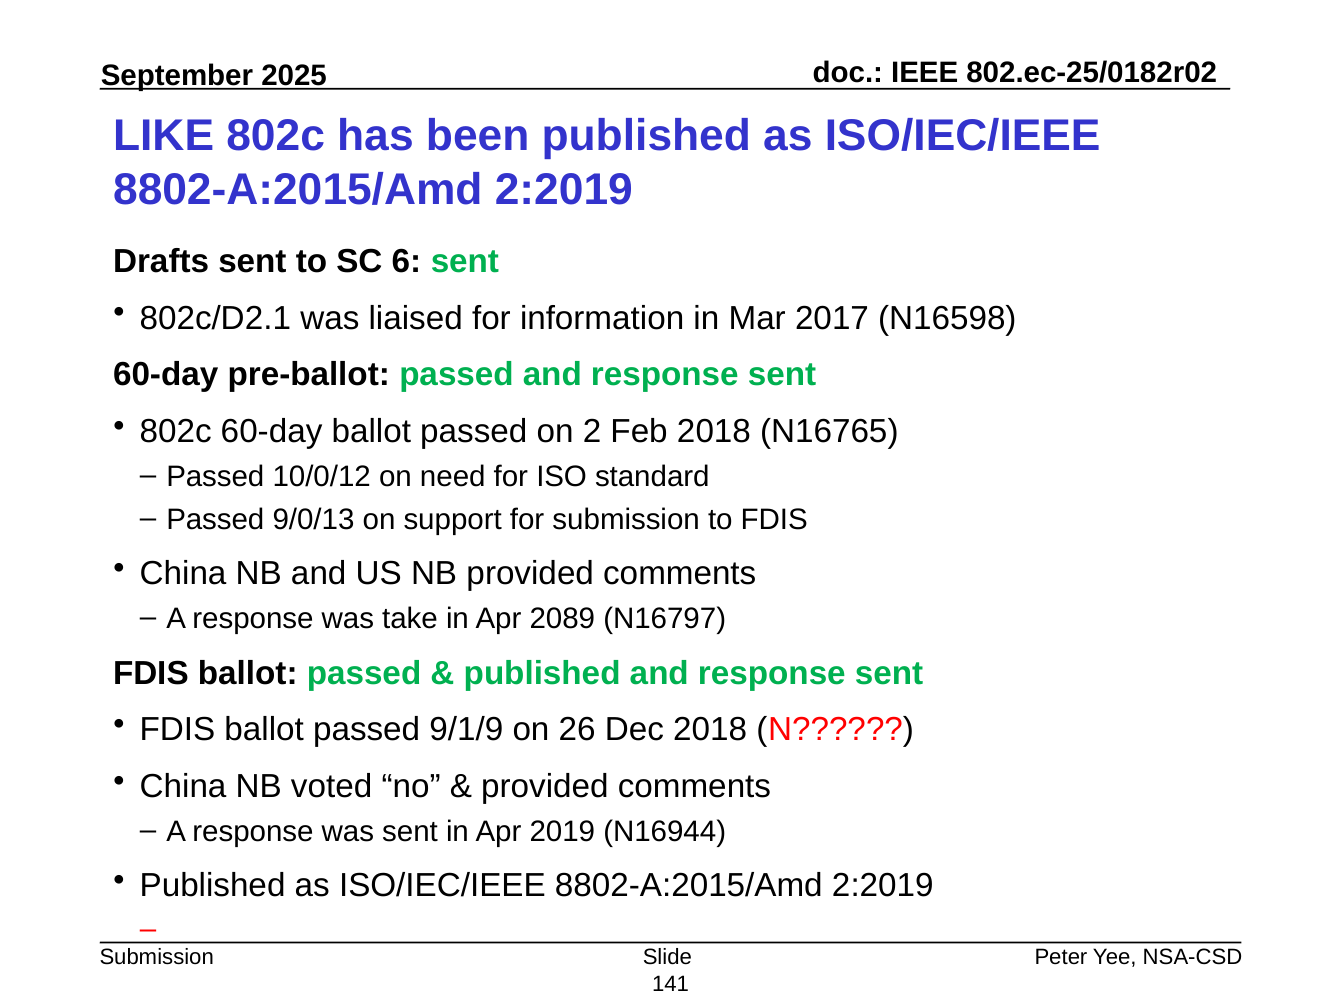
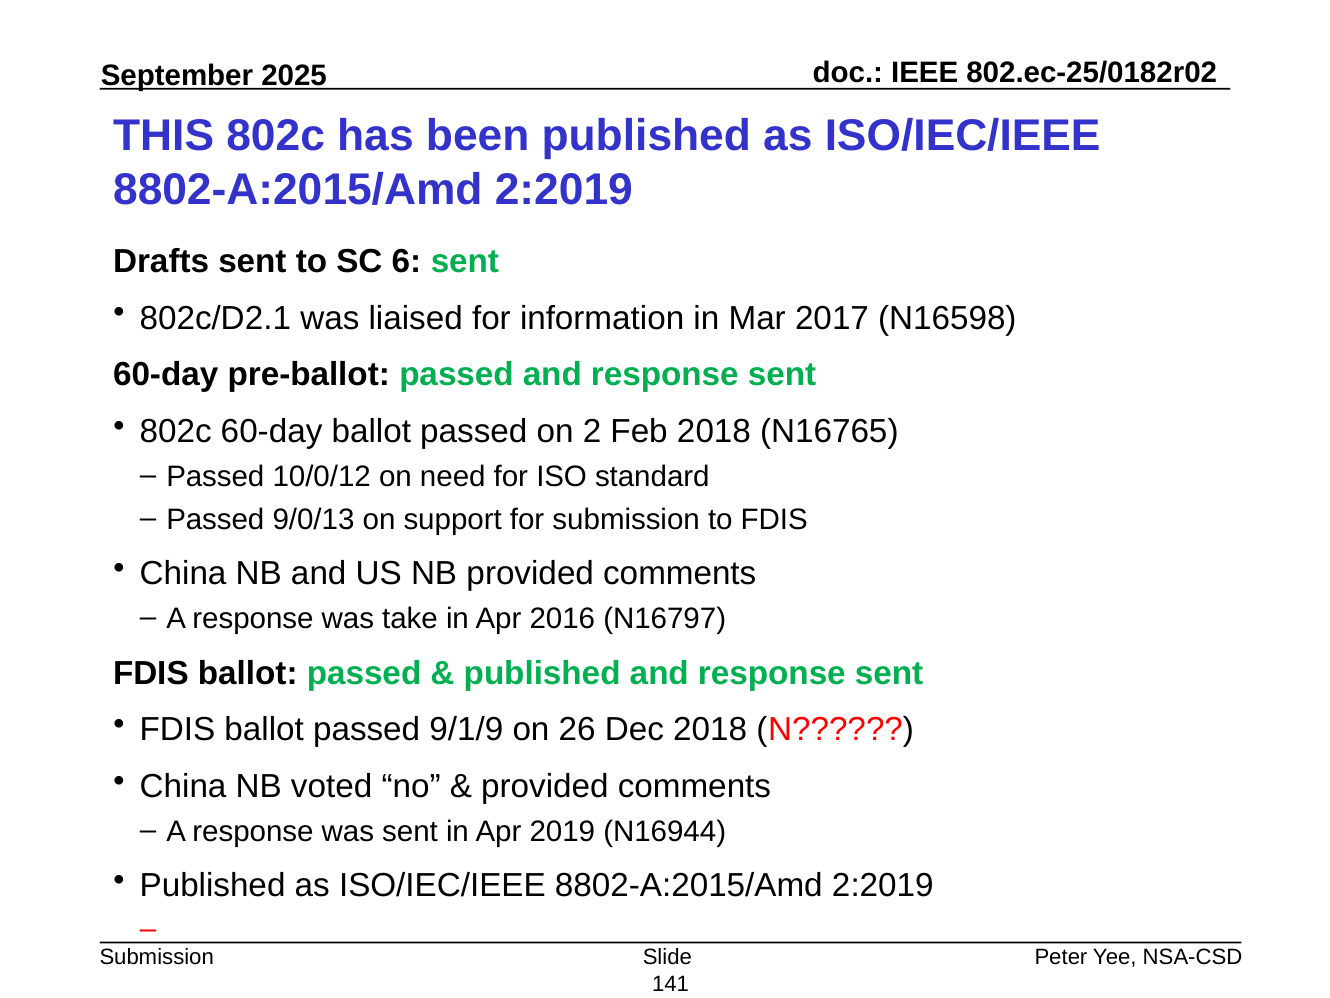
LIKE: LIKE -> THIS
2089: 2089 -> 2016
